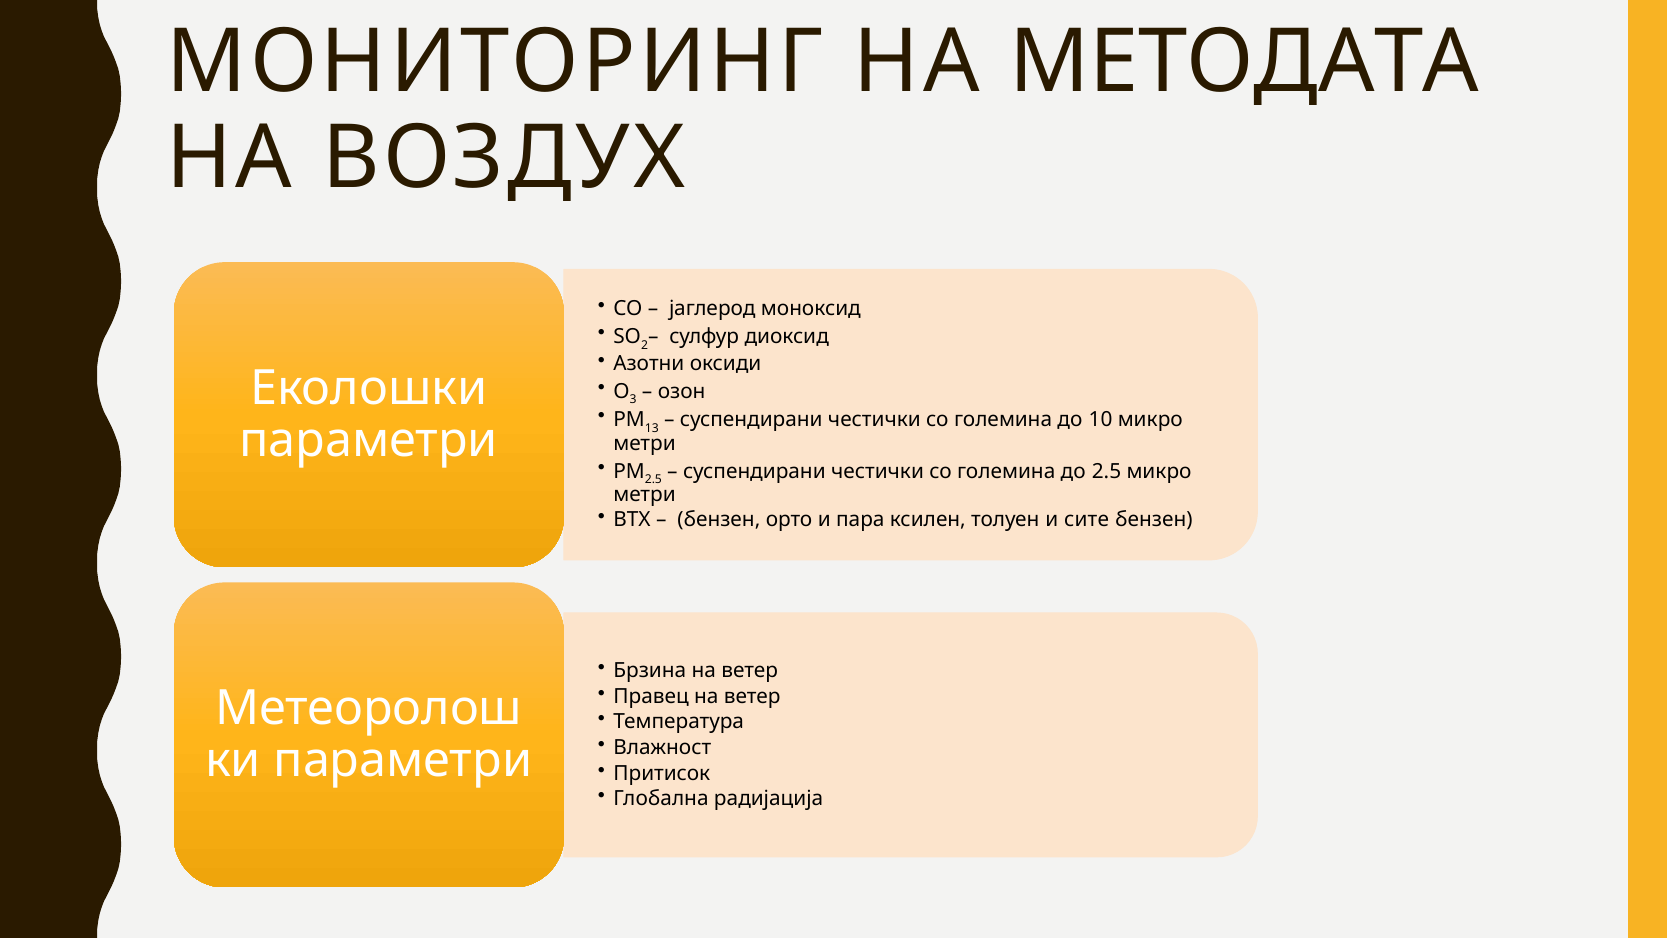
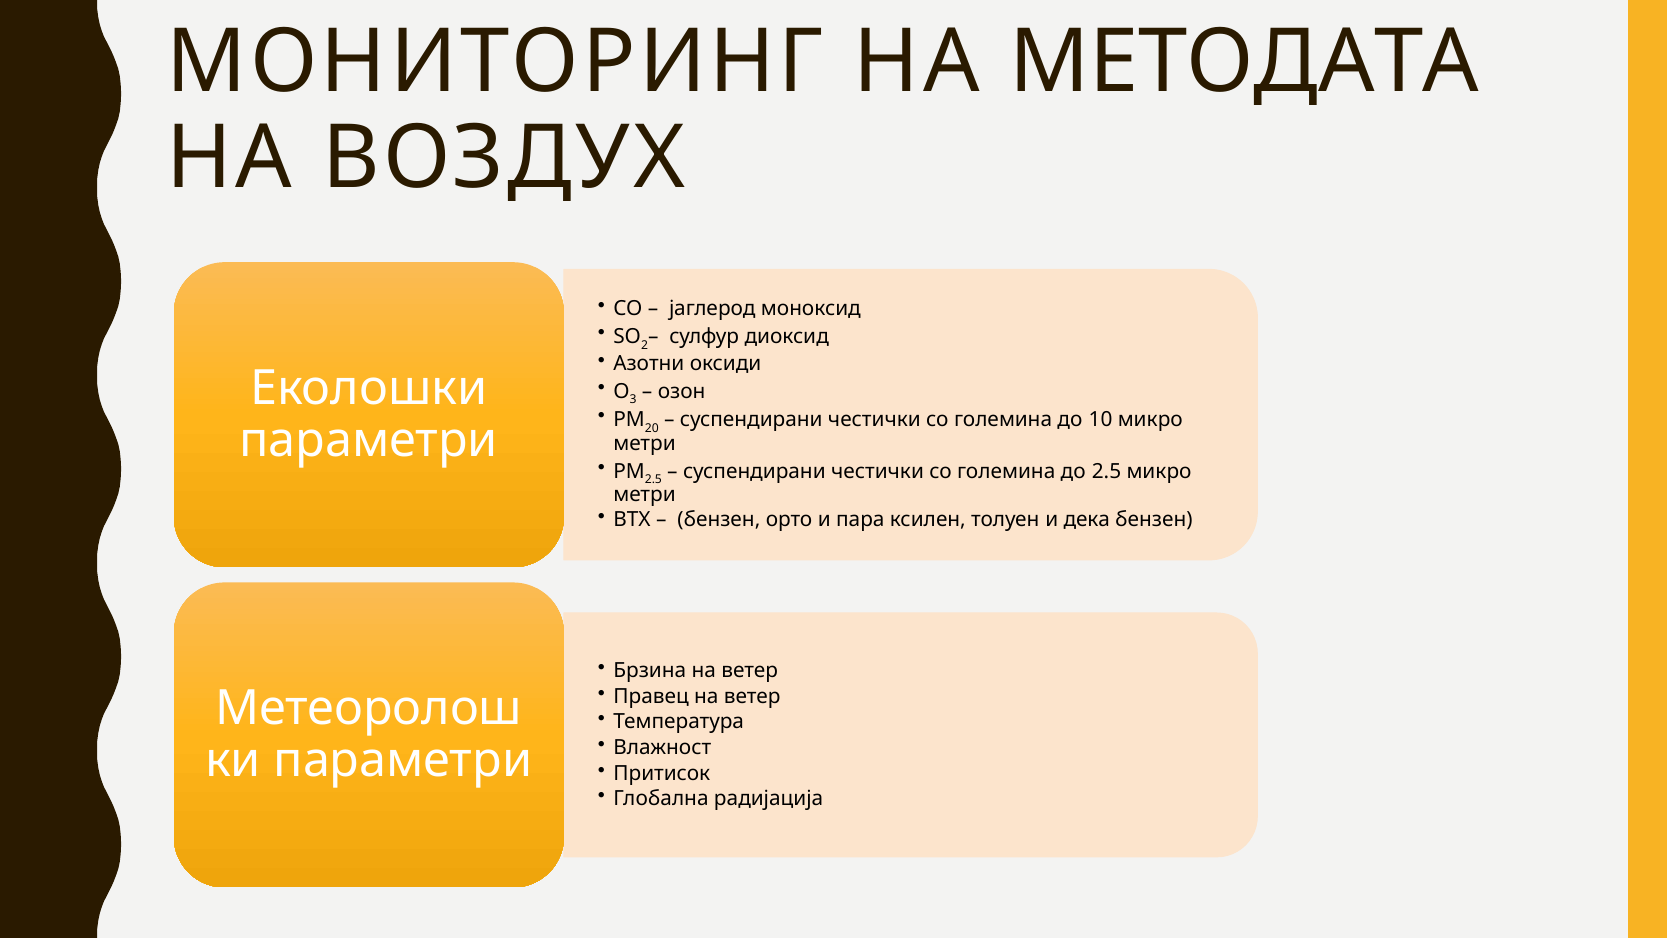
13: 13 -> 20
сите: сите -> дека
